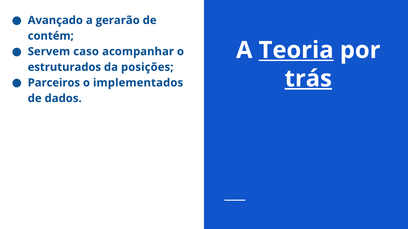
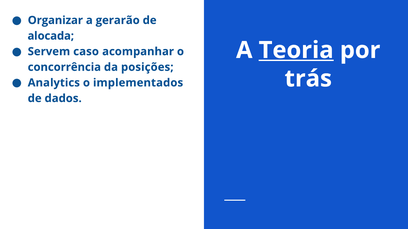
Avançado: Avançado -> Organizar
contém: contém -> alocada
estruturados: estruturados -> concorrência
trás underline: present -> none
Parceiros: Parceiros -> Analytics
